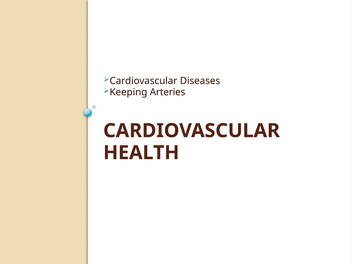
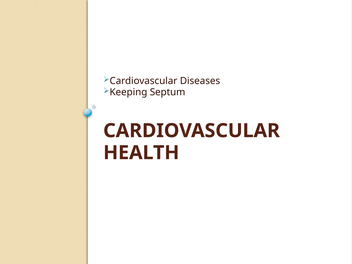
Arteries: Arteries -> Septum
